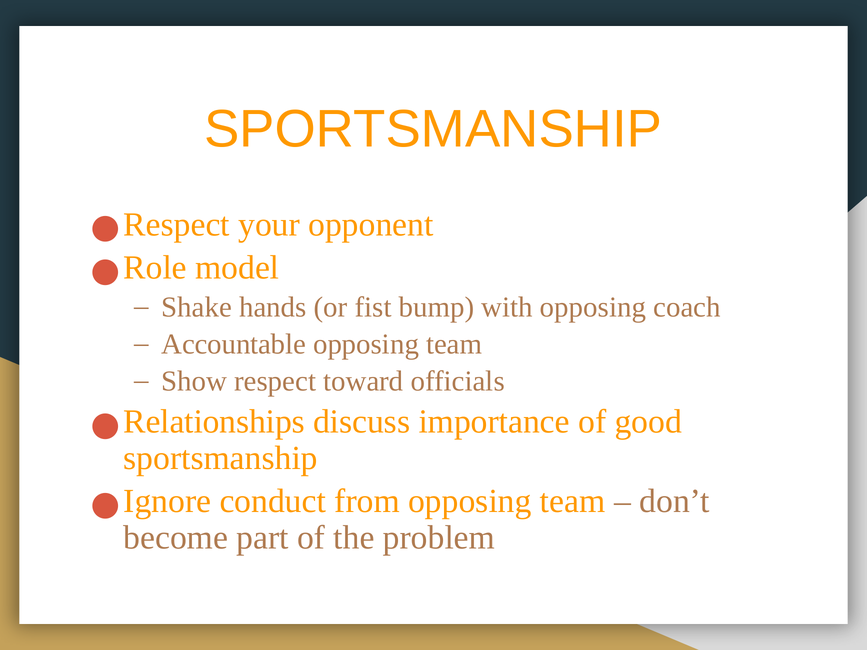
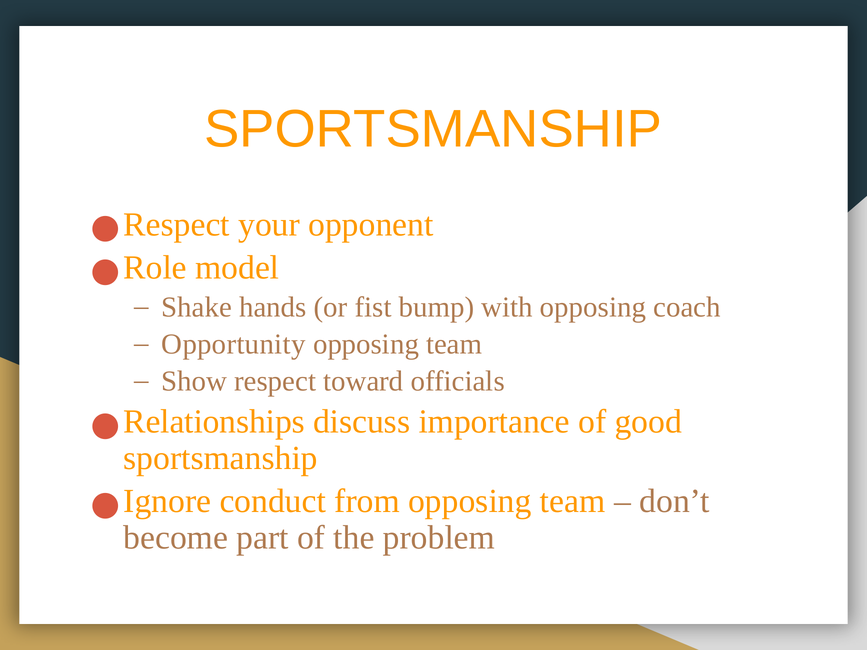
Accountable: Accountable -> Opportunity
